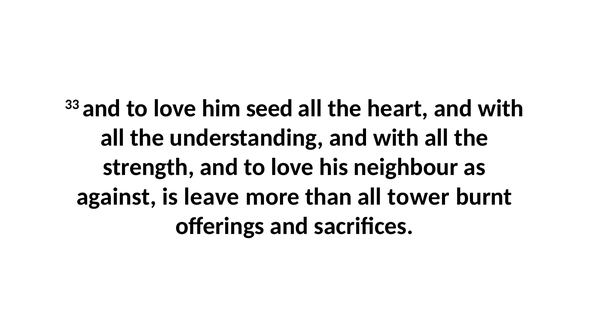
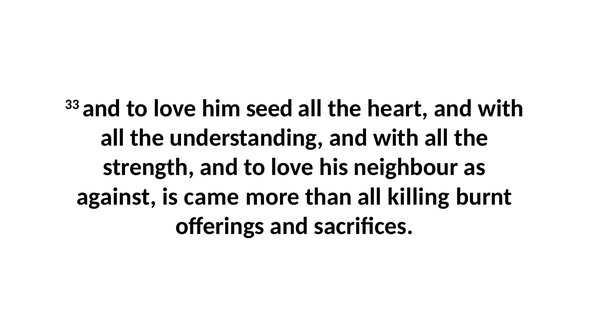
leave: leave -> came
tower: tower -> killing
